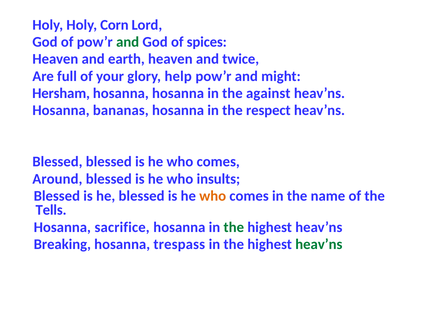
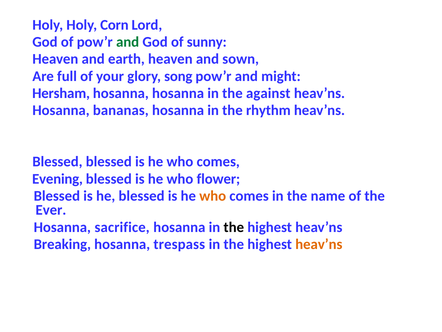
spices: spices -> sunny
twice: twice -> sown
help: help -> song
respect: respect -> rhythm
Around: Around -> Evening
insults: insults -> flower
Tells: Tells -> Ever
the at (234, 227) colour: green -> black
heav’ns at (319, 244) colour: green -> orange
